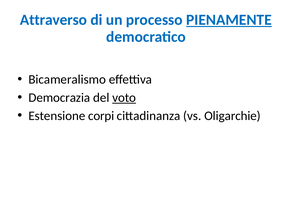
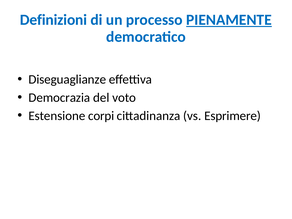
Attraverso: Attraverso -> Definizioni
Bicameralismo: Bicameralismo -> Diseguaglianze
voto underline: present -> none
Oligarchie: Oligarchie -> Esprimere
